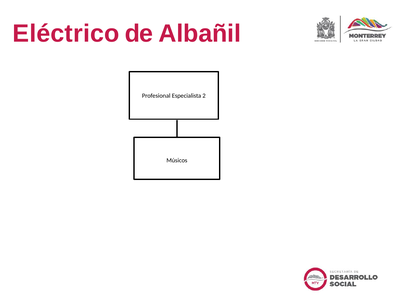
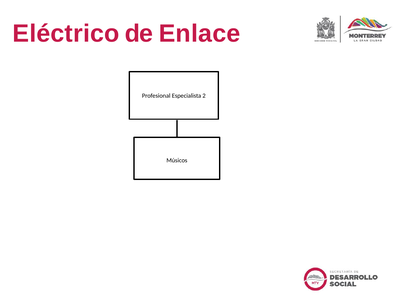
Albañil: Albañil -> Enlace
